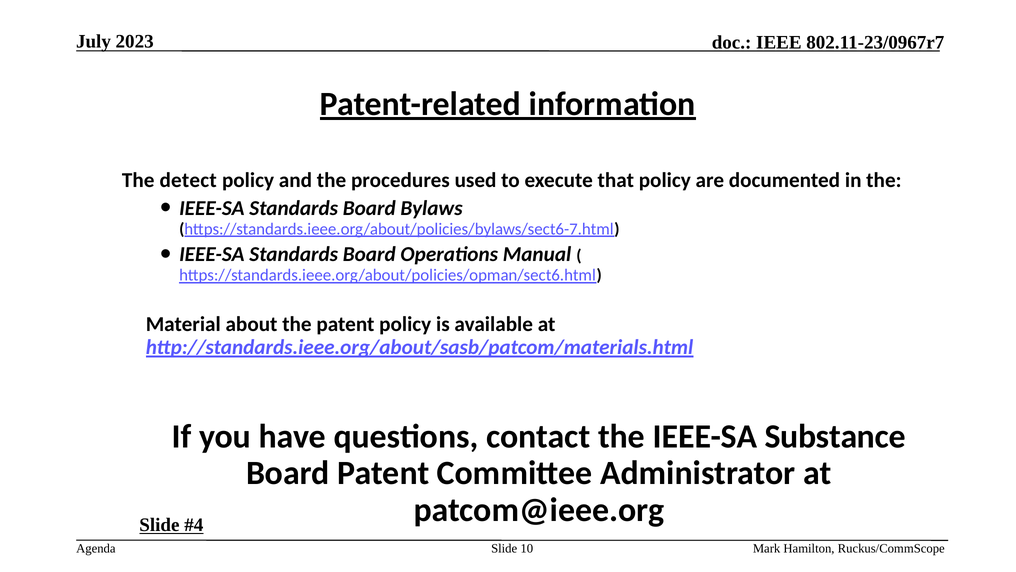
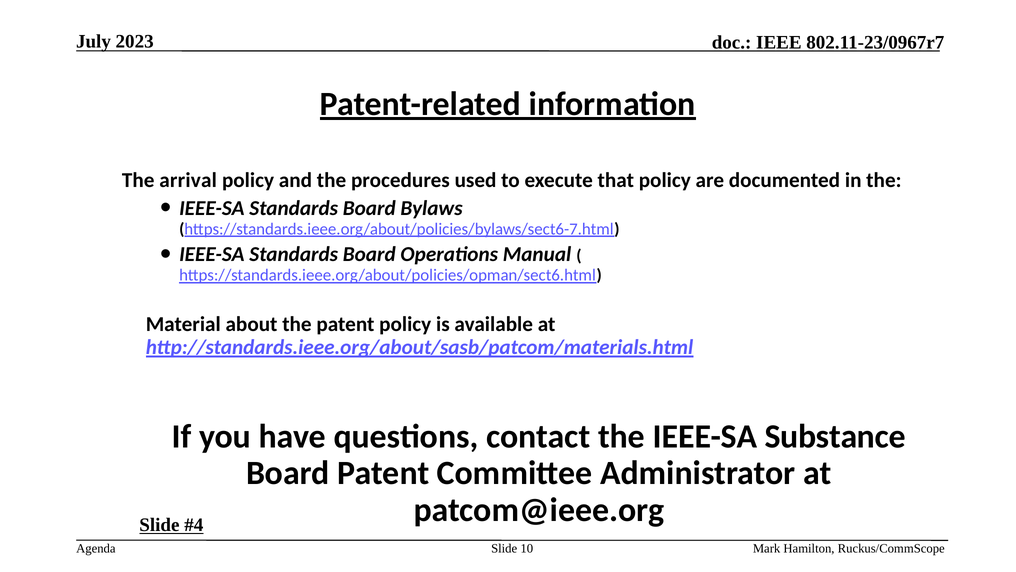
detect: detect -> arrival
